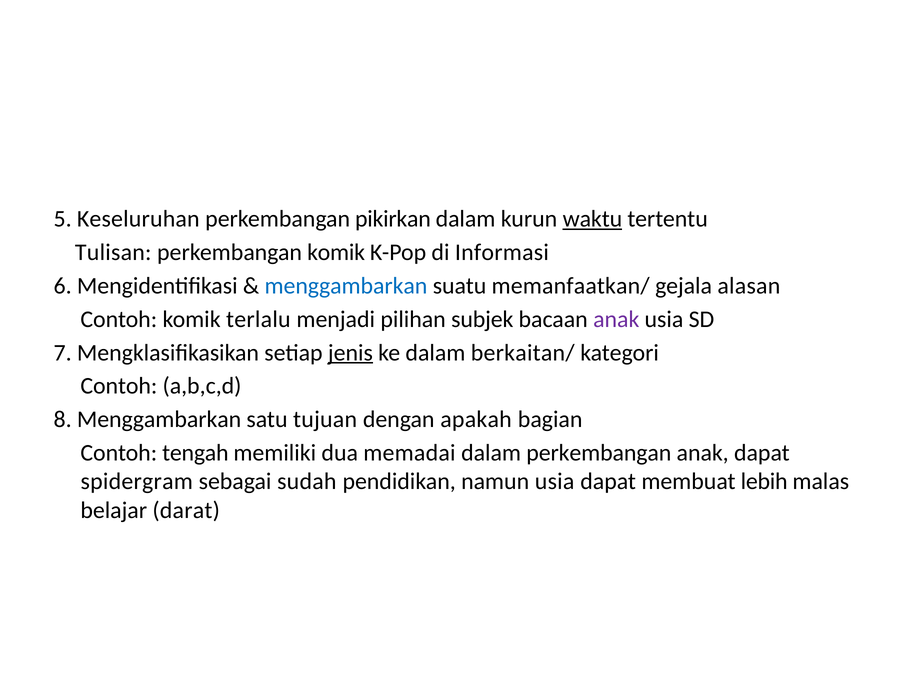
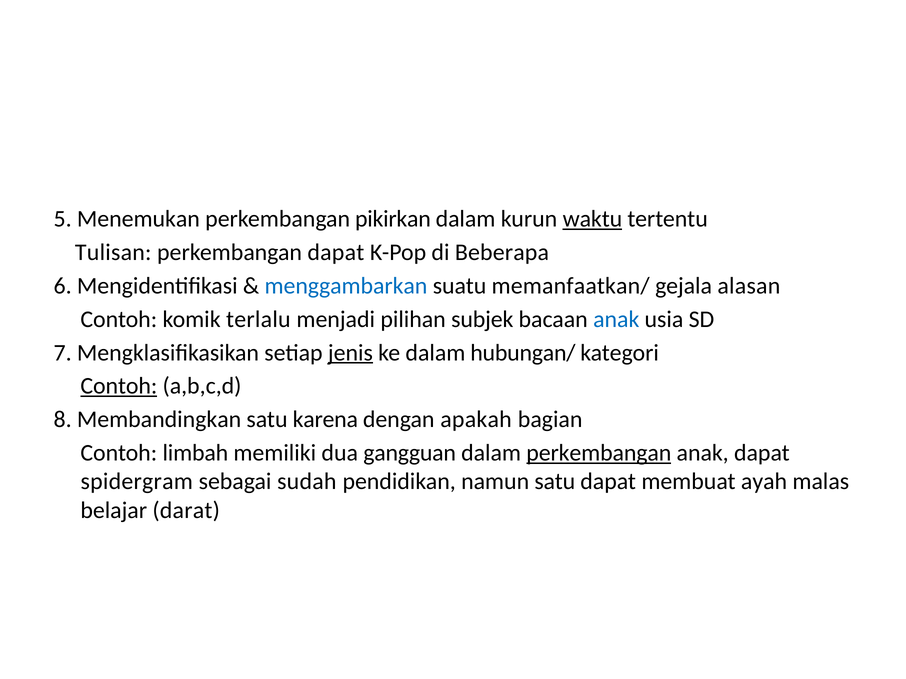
Keseluruhan: Keseluruhan -> Menemukan
perkembangan komik: komik -> dapat
Informasi: Informasi -> Beberapa
anak at (616, 319) colour: purple -> blue
berkaitan/: berkaitan/ -> hubungan/
Contoh at (119, 386) underline: none -> present
8 Menggambarkan: Menggambarkan -> Membandingkan
tujuan: tujuan -> karena
tengah: tengah -> limbah
memadai: memadai -> gangguan
perkembangan at (599, 453) underline: none -> present
namun usia: usia -> satu
lebih: lebih -> ayah
